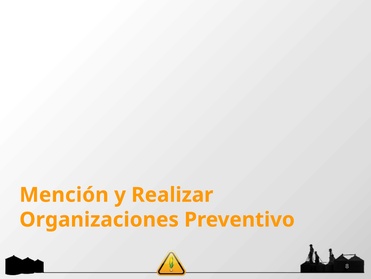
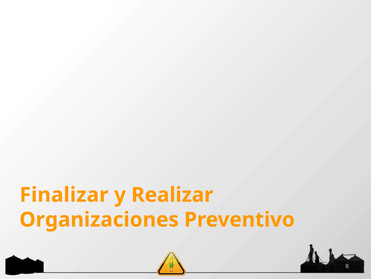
Mención: Mención -> Finalizar
